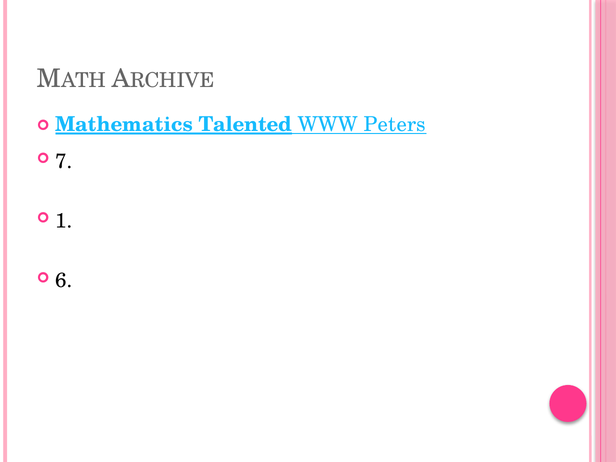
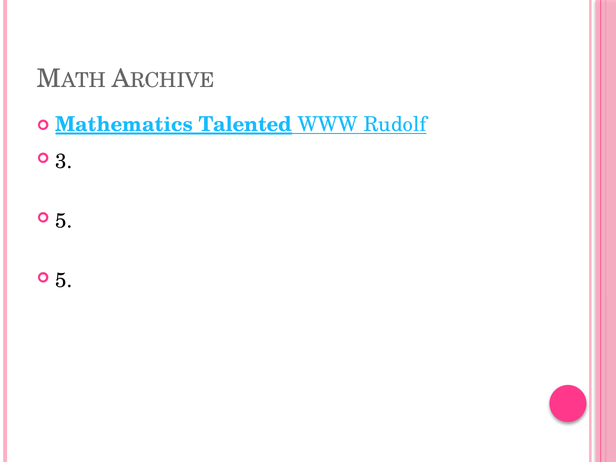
Peters: Peters -> Rudolf
7: 7 -> 3
1 at (64, 221): 1 -> 5
6 at (64, 281): 6 -> 5
